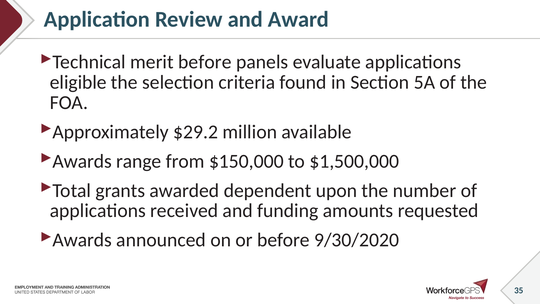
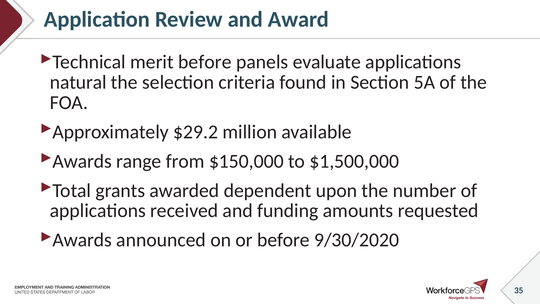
eligible: eligible -> natural
